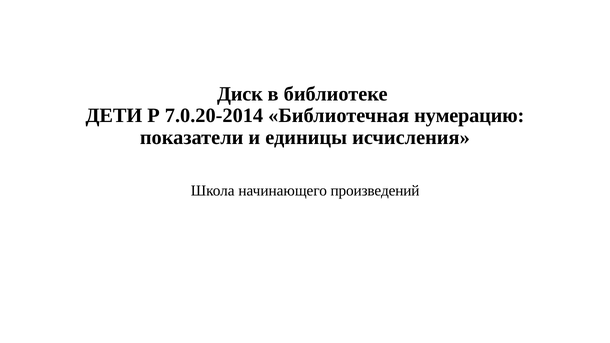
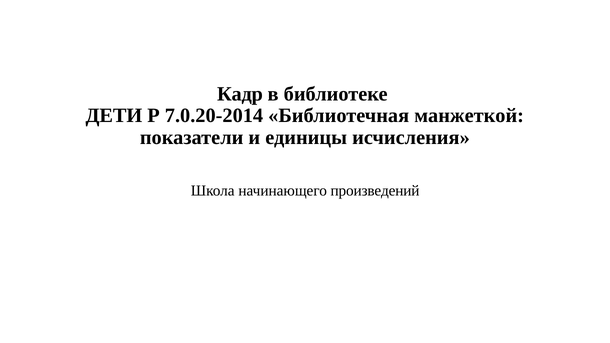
Диск: Диск -> Кадр
нумерацию: нумерацию -> манжеткой
